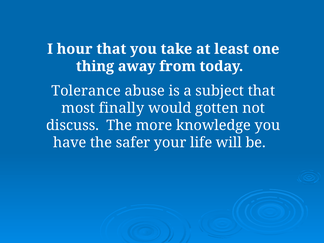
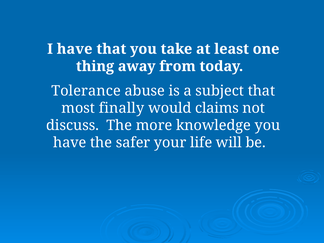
I hour: hour -> have
gotten: gotten -> claims
